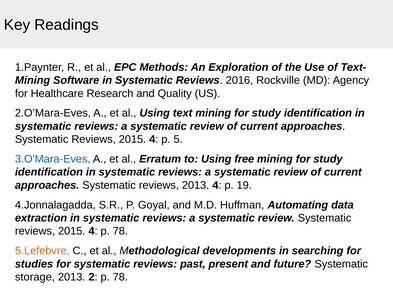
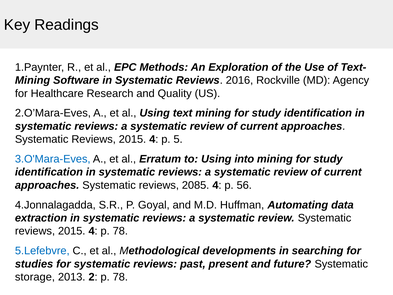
free: free -> into
reviews 2013: 2013 -> 2085
19: 19 -> 56
5.Lefebvre colour: orange -> blue
